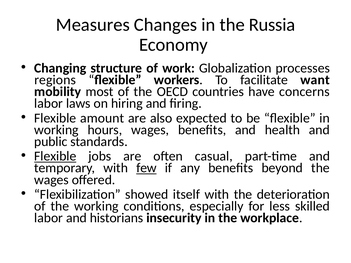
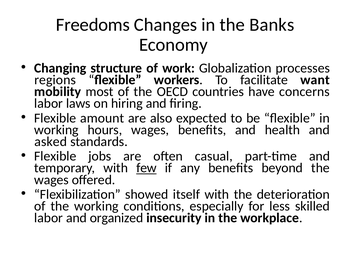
Measures: Measures -> Freedoms
Russia: Russia -> Banks
public: public -> asked
Flexible at (55, 156) underline: present -> none
historians: historians -> organized
